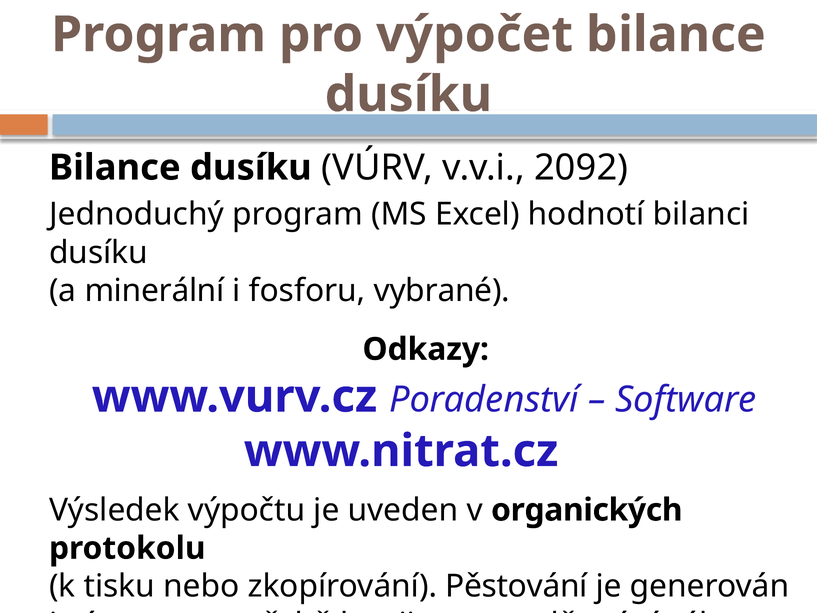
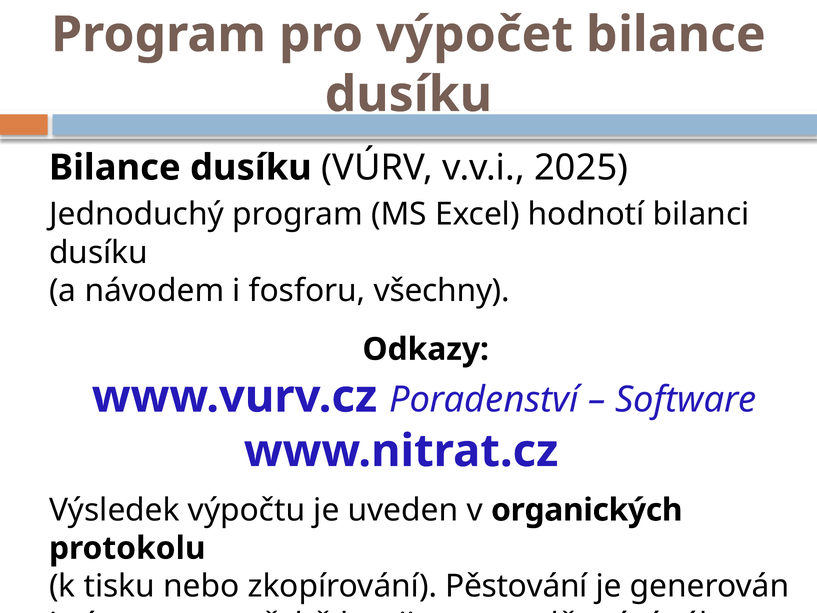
2092: 2092 -> 2025
minerální: minerální -> návodem
vybrané: vybrané -> všechny
